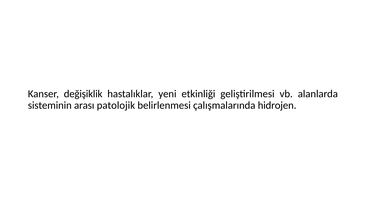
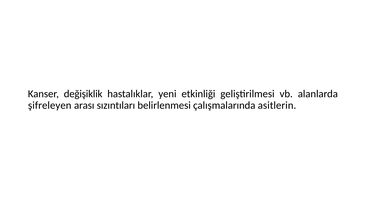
sisteminin: sisteminin -> şifreleyen
patolojik: patolojik -> sızıntıları
hidrojen: hidrojen -> asitlerin
